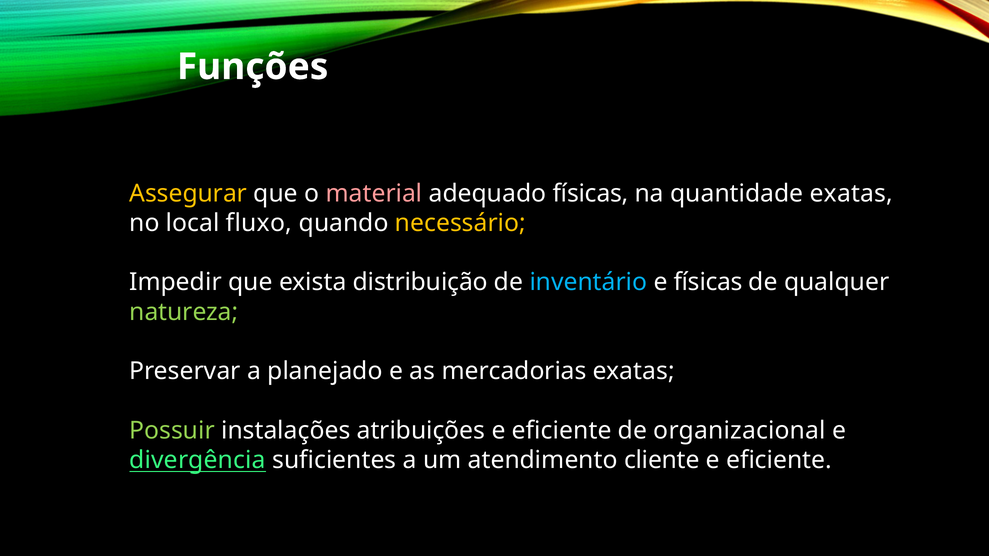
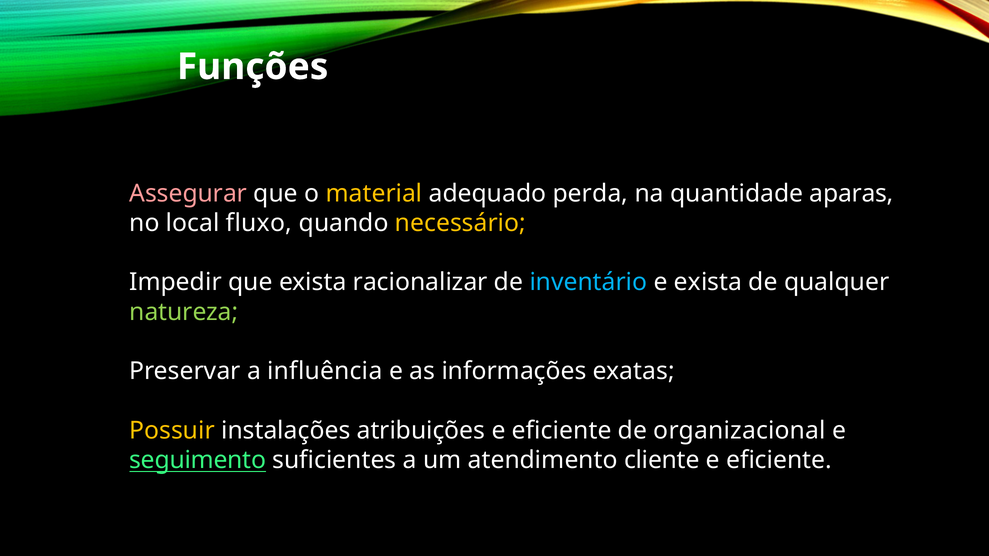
Assegurar colour: yellow -> pink
material colour: pink -> yellow
adequado físicas: físicas -> perda
quantidade exatas: exatas -> aparas
distribuição: distribuição -> racionalizar
e físicas: físicas -> exista
planejado: planejado -> influência
mercadorias: mercadorias -> informações
Possuir colour: light green -> yellow
divergência: divergência -> seguimento
